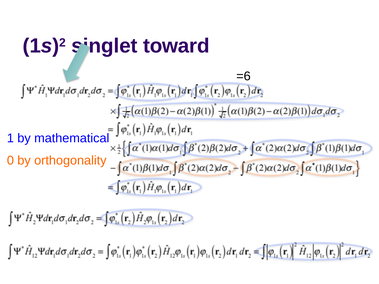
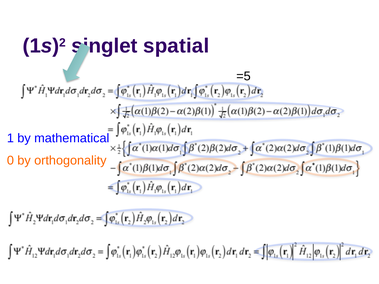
toward: toward -> spatial
=6: =6 -> =5
